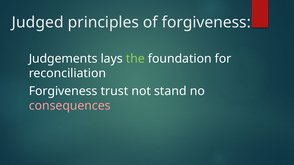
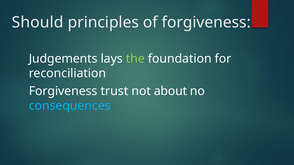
Judged: Judged -> Should
stand: stand -> about
consequences colour: pink -> light blue
